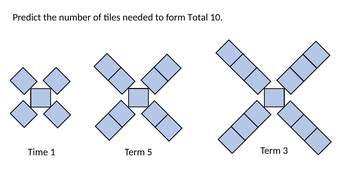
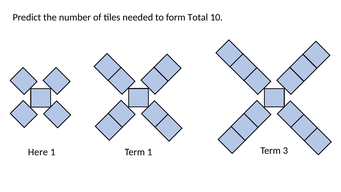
Time: Time -> Here
Term 5: 5 -> 1
